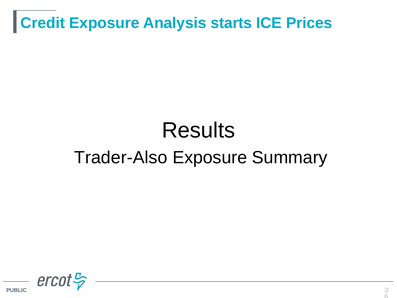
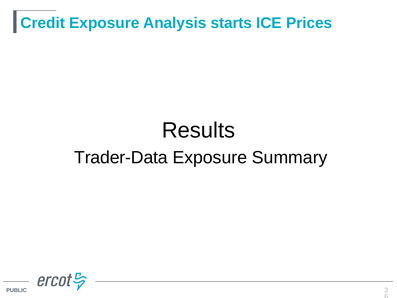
Trader-Also: Trader-Also -> Trader-Data
